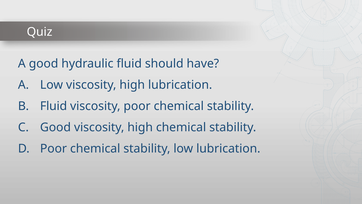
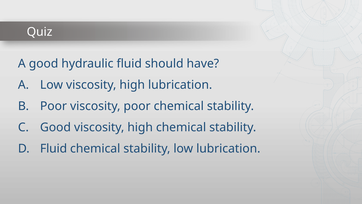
Fluid at (54, 106): Fluid -> Poor
Poor at (54, 148): Poor -> Fluid
